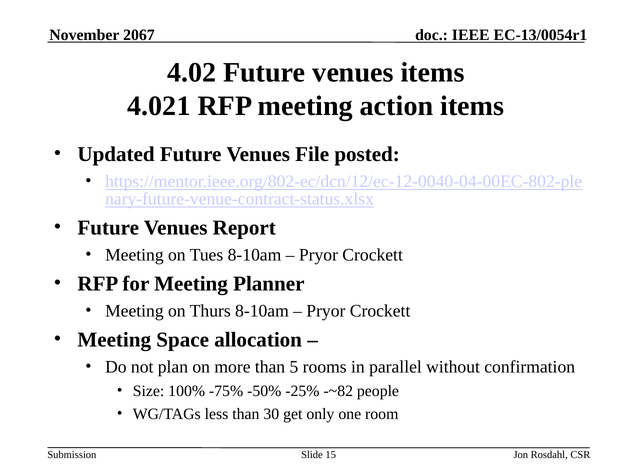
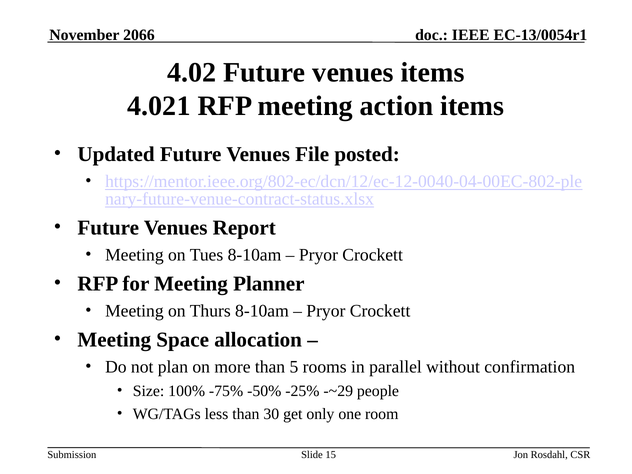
2067: 2067 -> 2066
-~82: -~82 -> -~29
